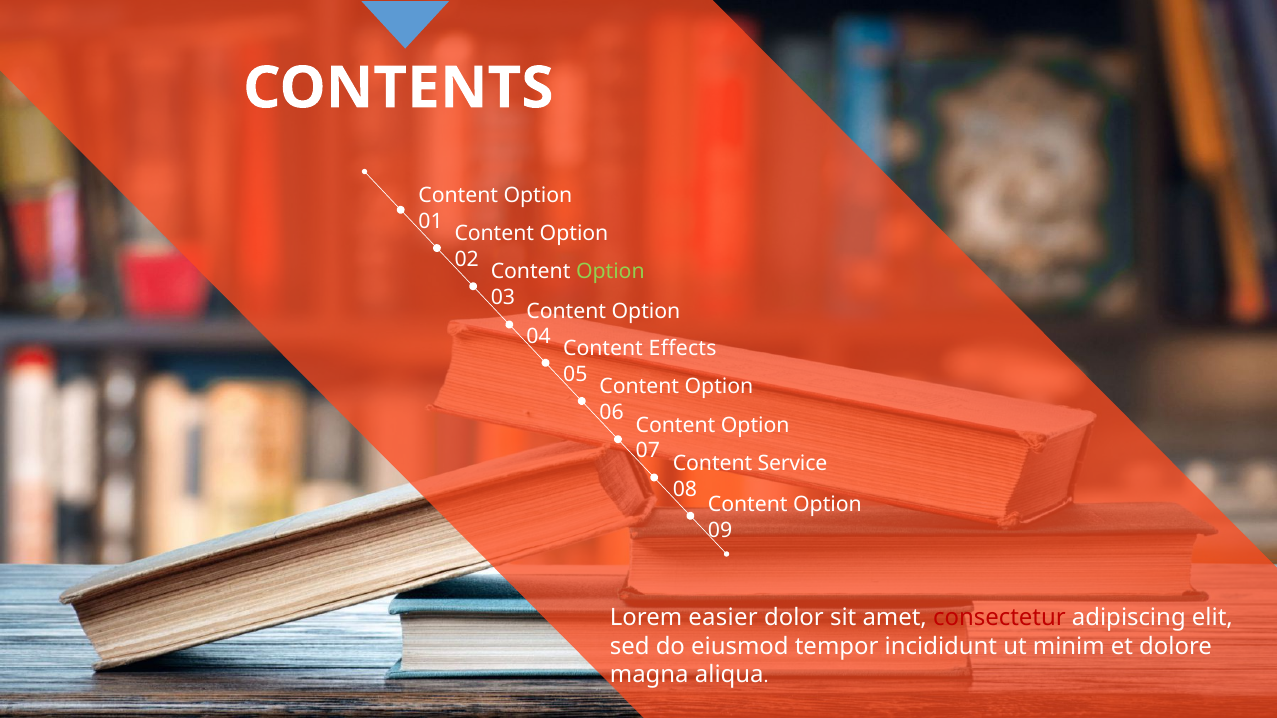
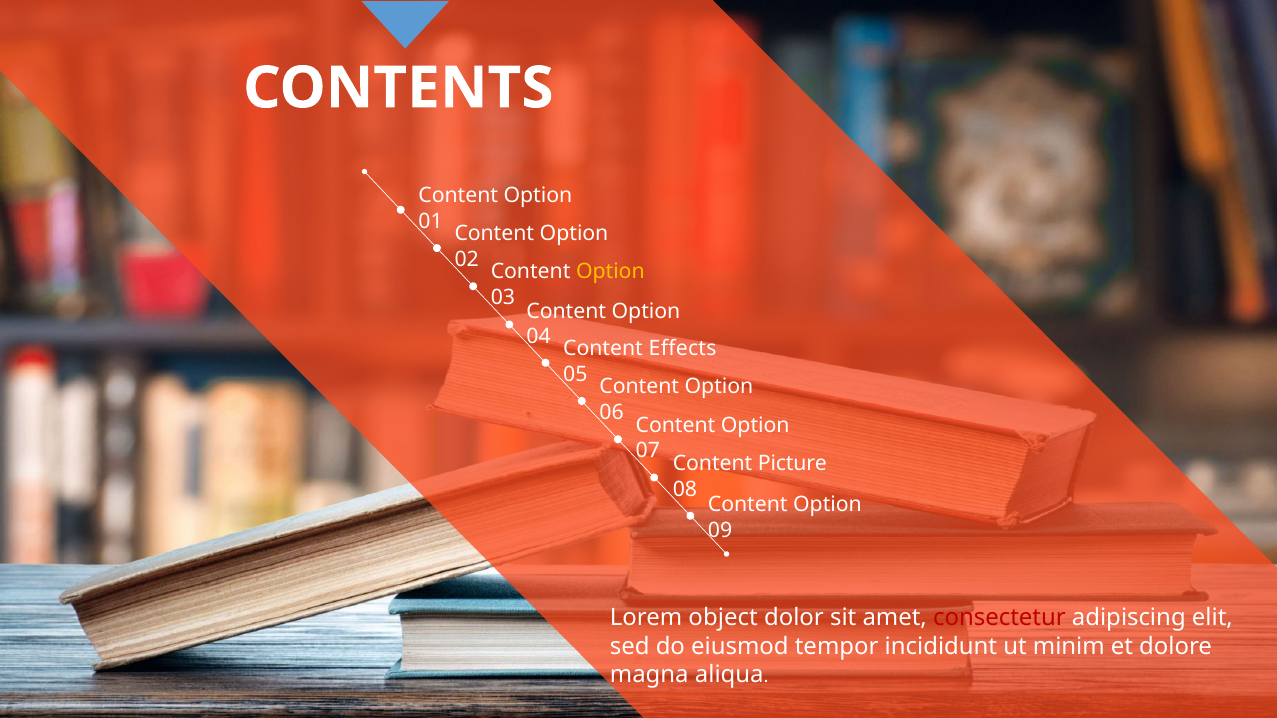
Option at (610, 272) colour: light green -> yellow
Service: Service -> Picture
easier: easier -> object
